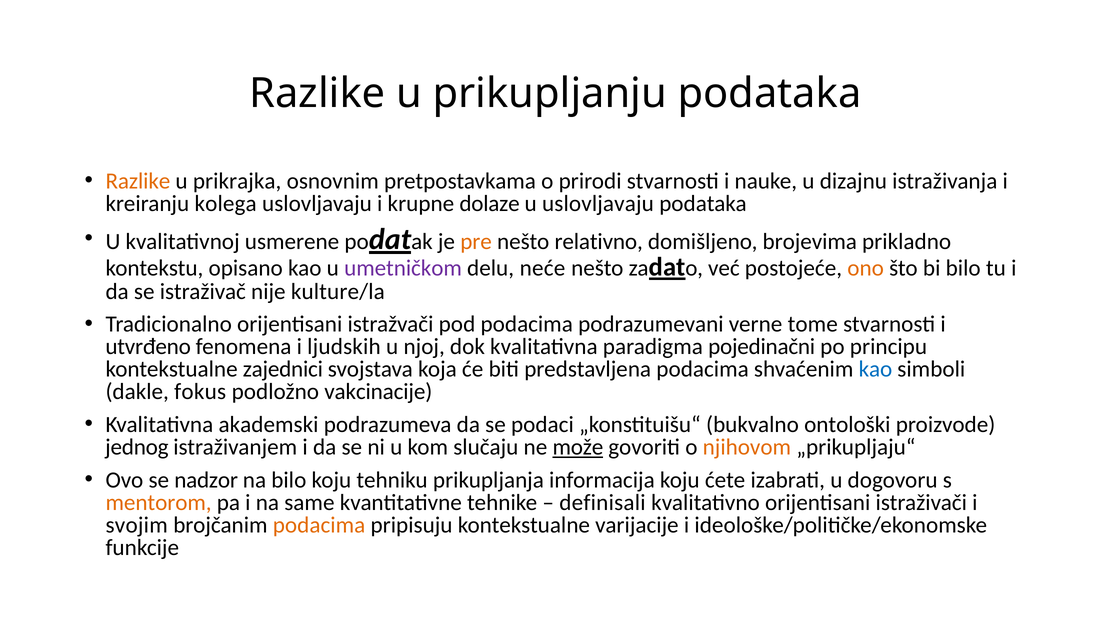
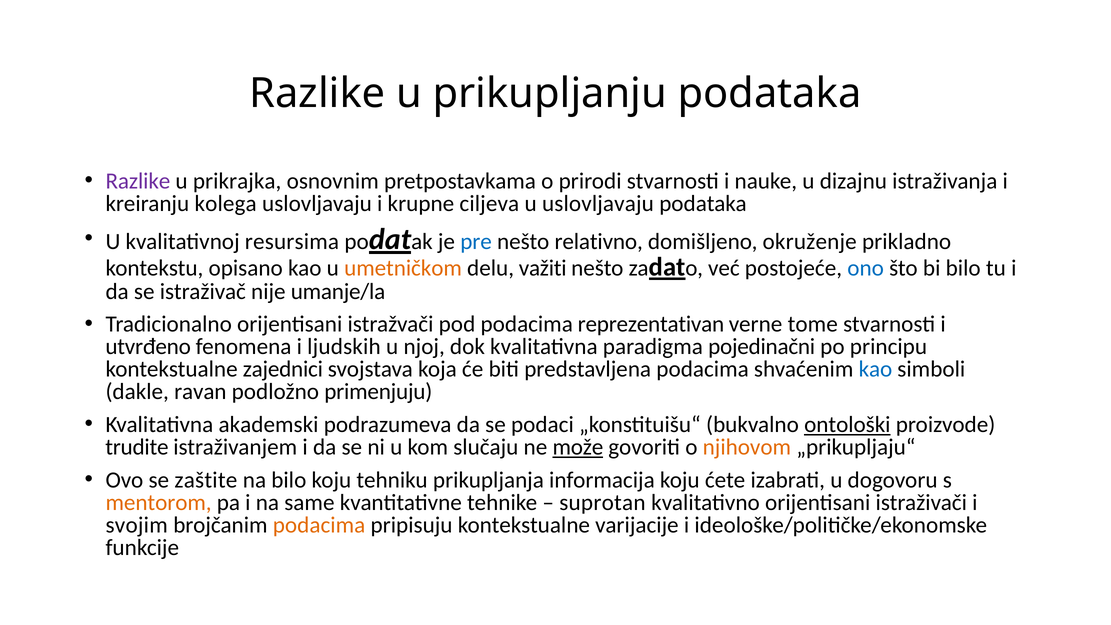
Razlike at (138, 181) colour: orange -> purple
dolaze: dolaze -> ciljeva
usmerene: usmerene -> resursima
pre colour: orange -> blue
brojevima: brojevima -> okruženje
umetničkom colour: purple -> orange
neće: neće -> važiti
ono colour: orange -> blue
kulture/la: kulture/la -> umanje/la
podrazumevani: podrazumevani -> reprezentativan
fokus: fokus -> ravan
vakcinacije: vakcinacije -> primenjuju
ontološki underline: none -> present
jednog: jednog -> trudite
nadzor: nadzor -> zaštite
definisali: definisali -> suprotan
